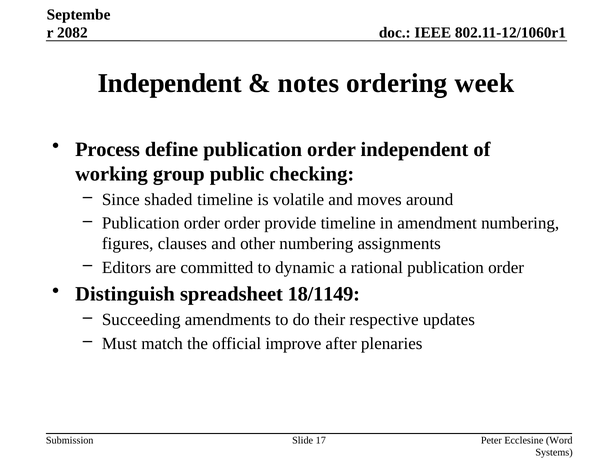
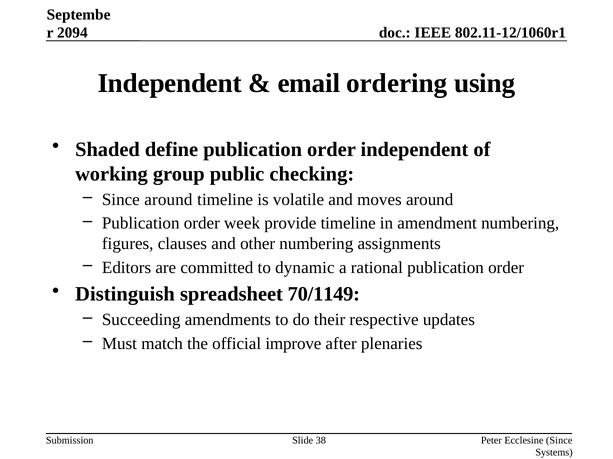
2082: 2082 -> 2094
notes: notes -> email
week: week -> using
Process: Process -> Shaded
Since shaded: shaded -> around
order order: order -> week
18/1149: 18/1149 -> 70/1149
17: 17 -> 38
Ecclesine Word: Word -> Since
